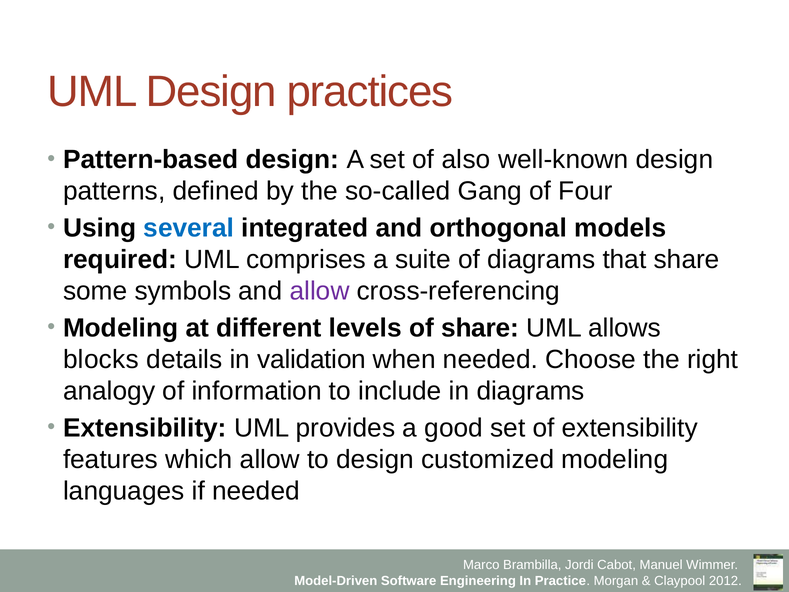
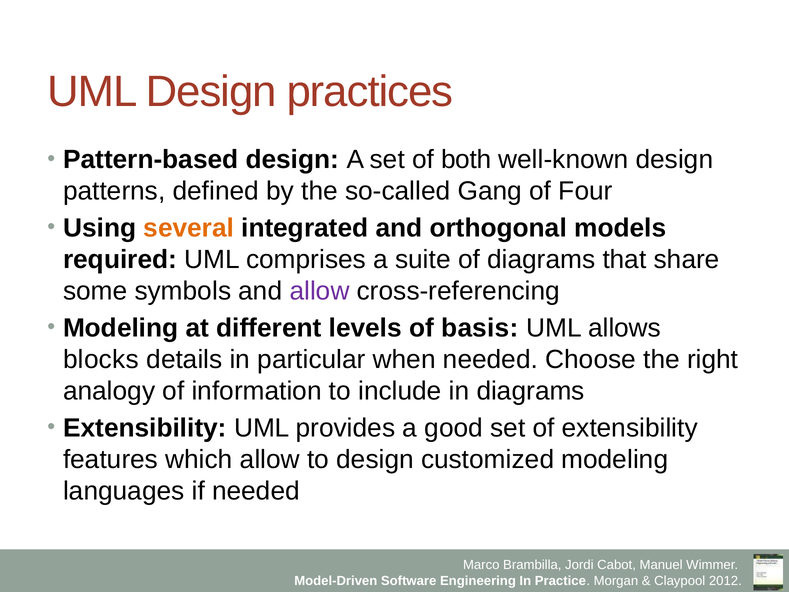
also: also -> both
several colour: blue -> orange
of share: share -> basis
validation: validation -> particular
